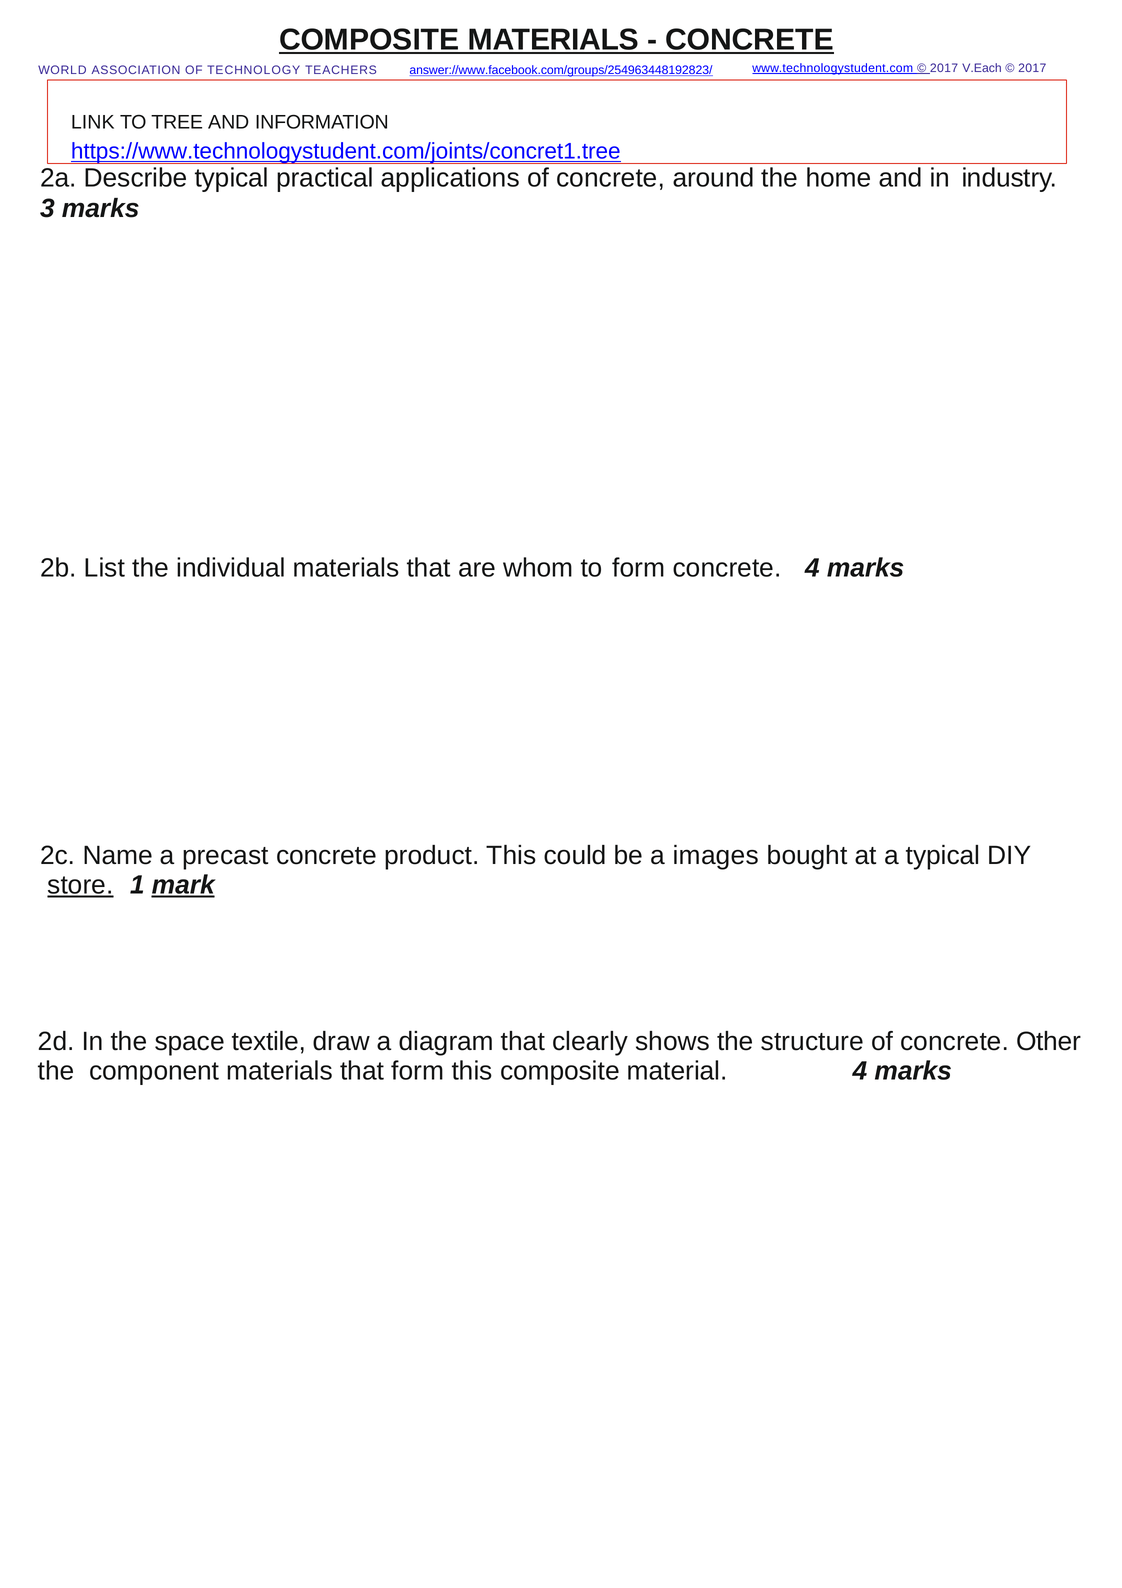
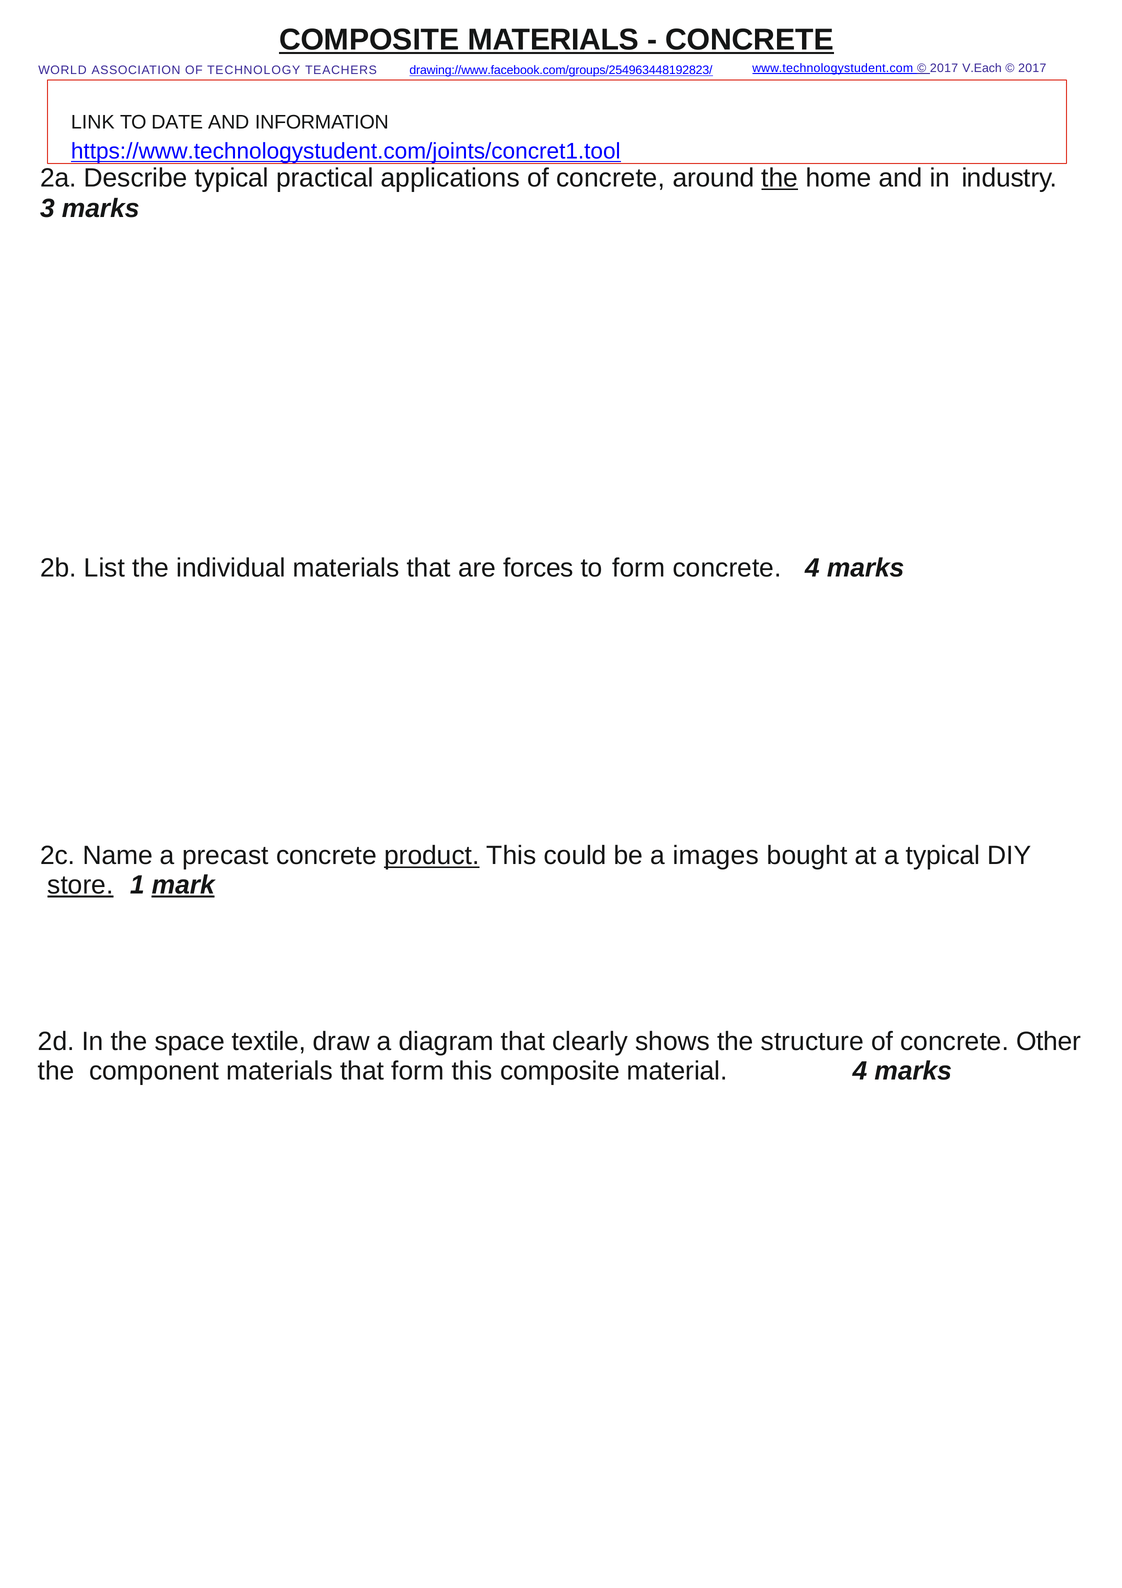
answer://www.facebook.com/groups/254963448192823/: answer://www.facebook.com/groups/254963448192823/ -> drawing://www.facebook.com/groups/254963448192823/
TREE: TREE -> DATE
https://www.technologystudent.com/joints/concret1.tree: https://www.technologystudent.com/joints/concret1.tree -> https://www.technologystudent.com/joints/concret1.tool
the at (780, 178) underline: none -> present
whom: whom -> forces
product underline: none -> present
